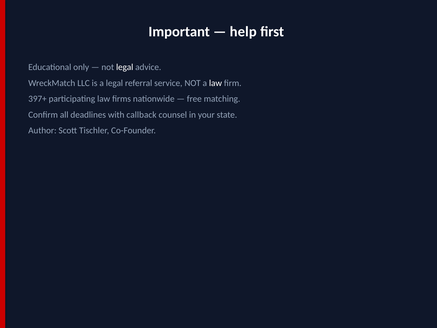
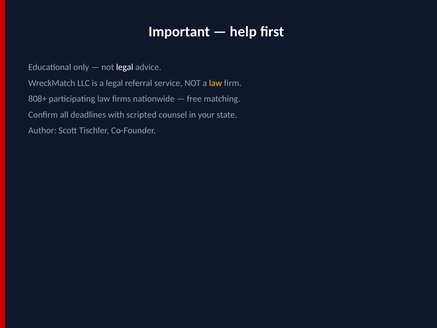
law at (216, 83) colour: white -> yellow
397+: 397+ -> 808+
callback: callback -> scripted
